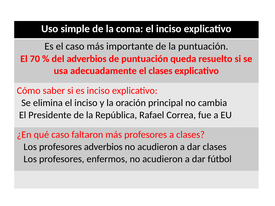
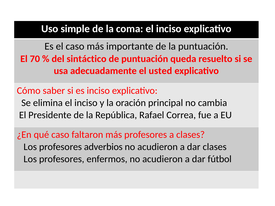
del adverbios: adverbios -> sintáctico
el clases: clases -> usted
